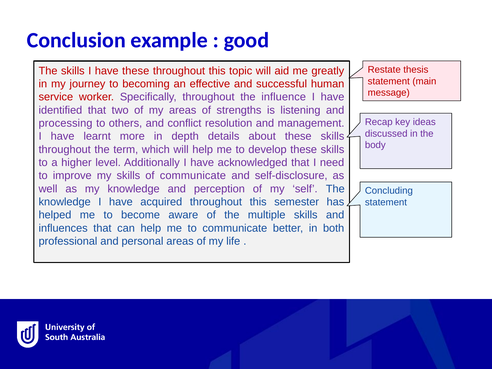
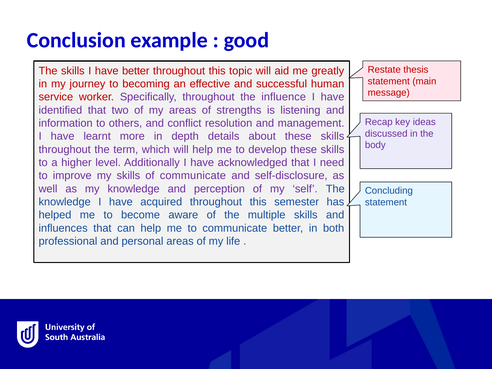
have these: these -> better
processing: processing -> information
